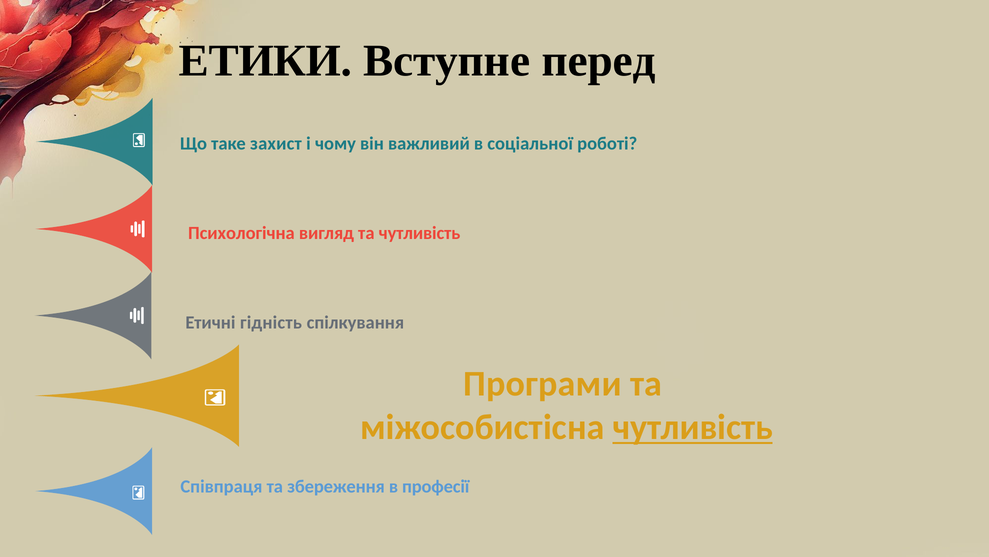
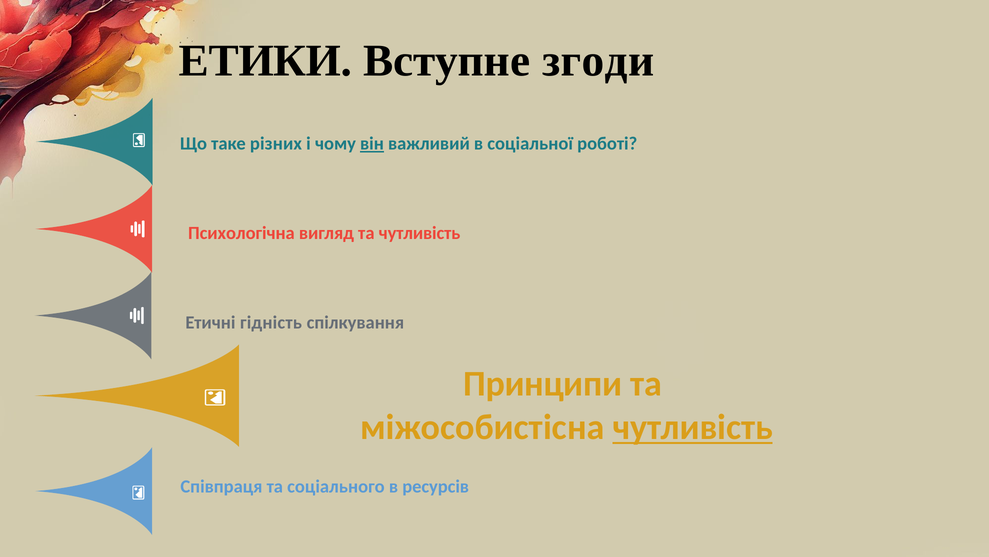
перед: перед -> згоди
захист: захист -> різних
він underline: none -> present
Програми: Програми -> Принципи
збереження: збереження -> соціального
професії: професії -> ресурсів
